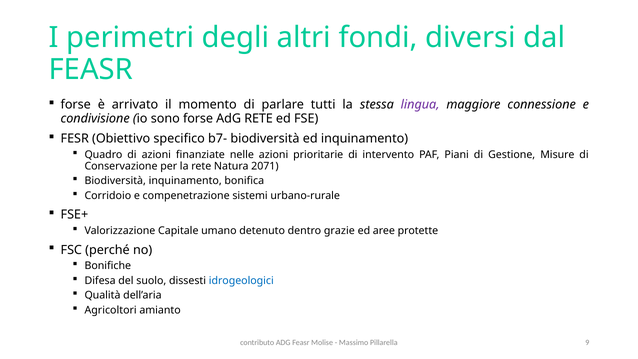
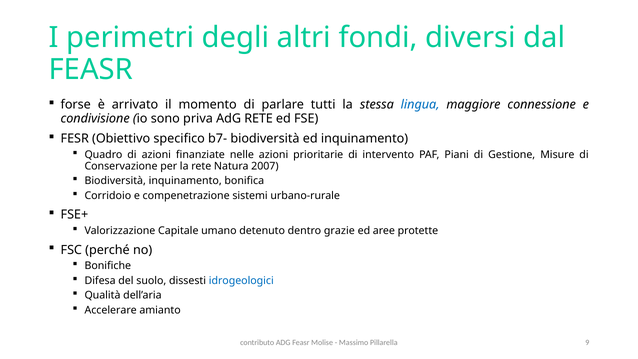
lingua colour: purple -> blue
sono forse: forse -> priva
2071: 2071 -> 2007
Agricoltori: Agricoltori -> Accelerare
